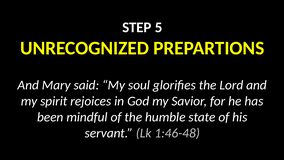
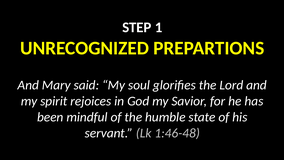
5: 5 -> 1
